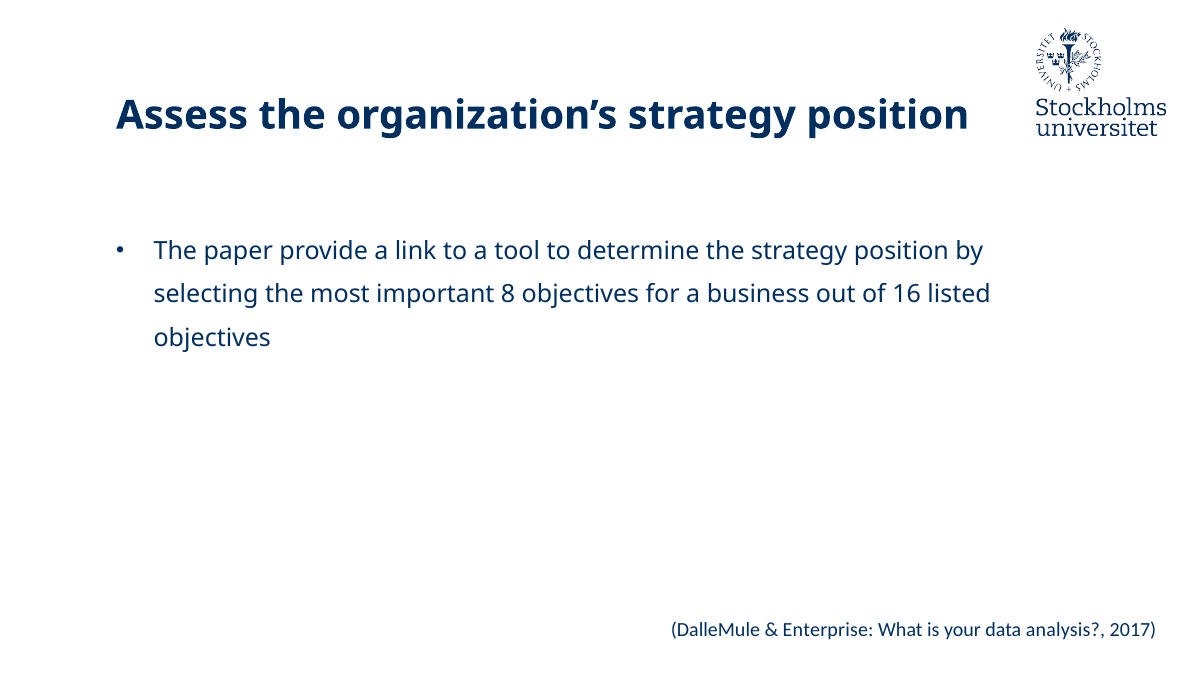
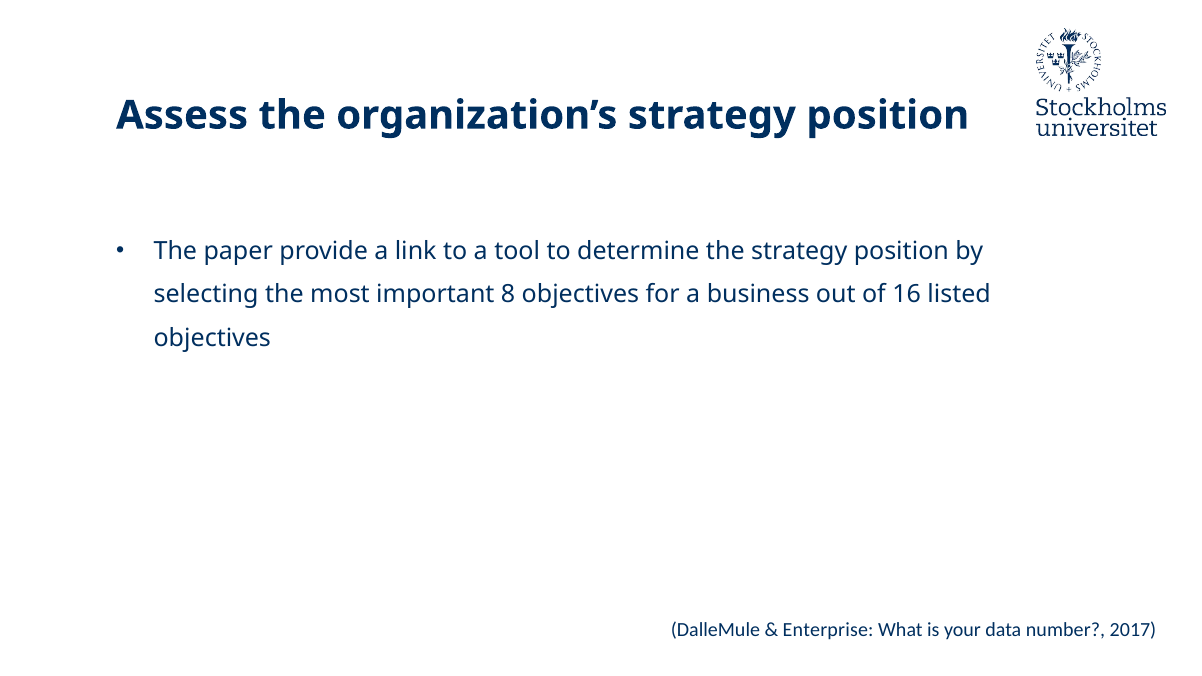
analysis: analysis -> number
